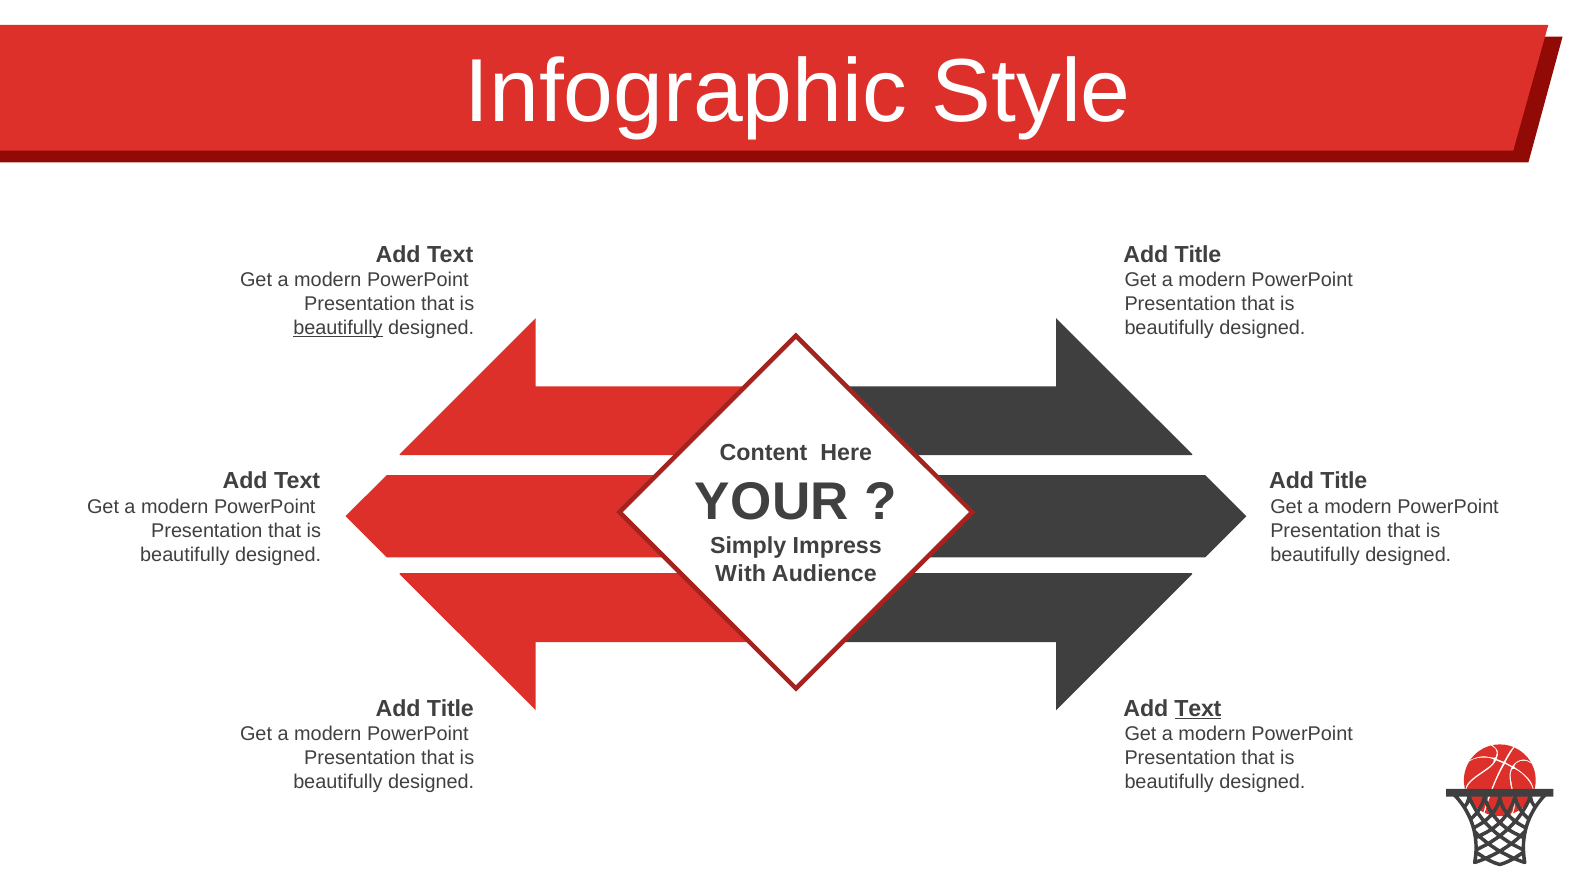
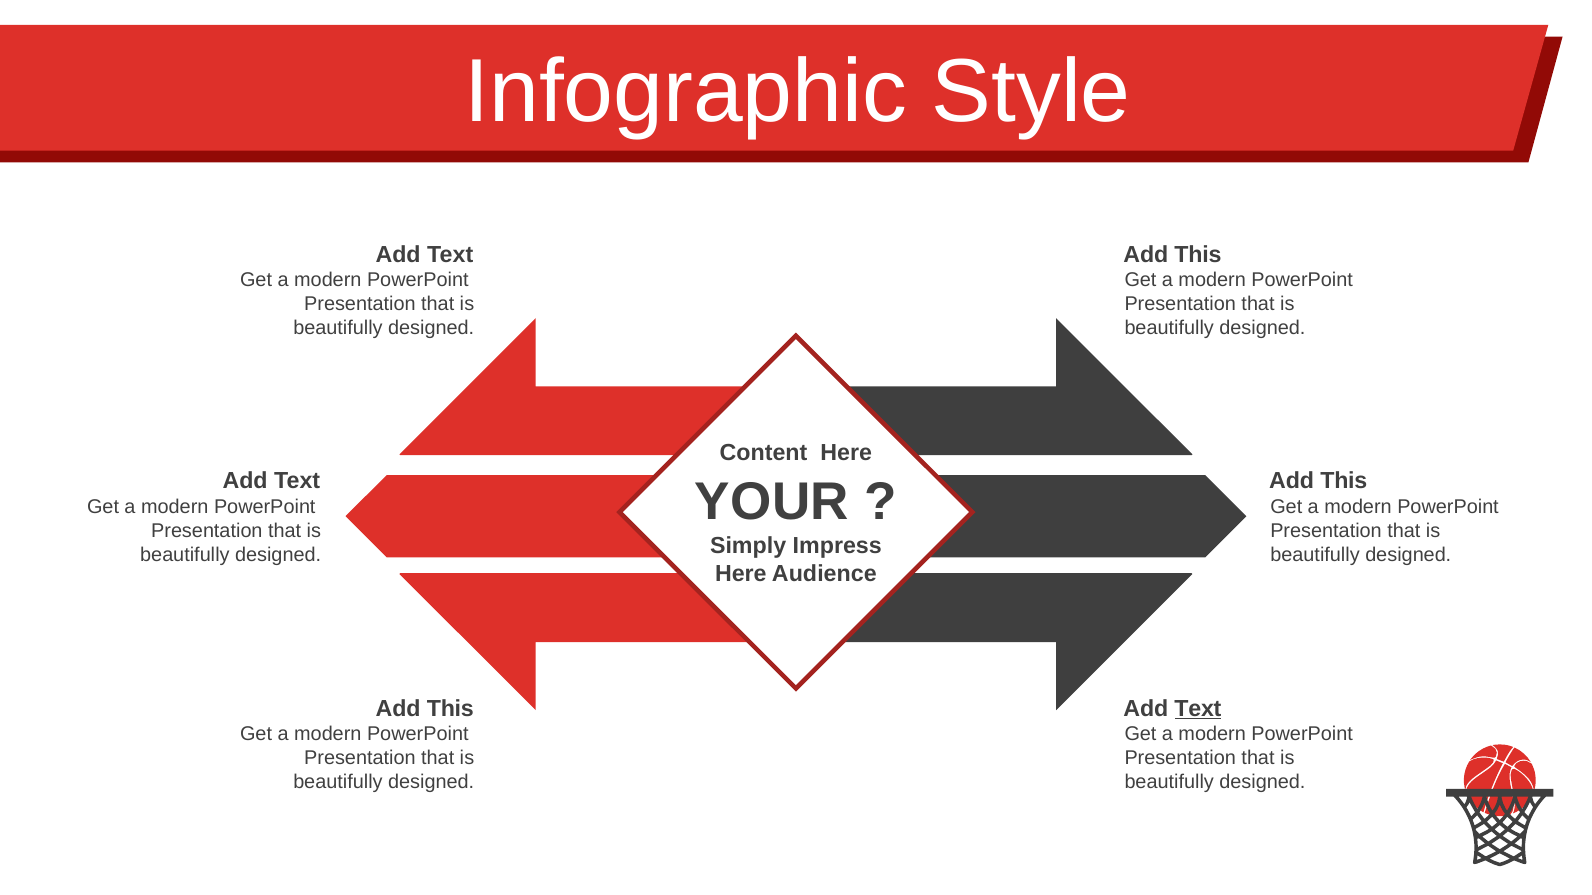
Title at (1198, 254): Title -> This
beautifully at (338, 328) underline: present -> none
Title at (1344, 482): Title -> This
With at (741, 574): With -> Here
Title at (450, 709): Title -> This
